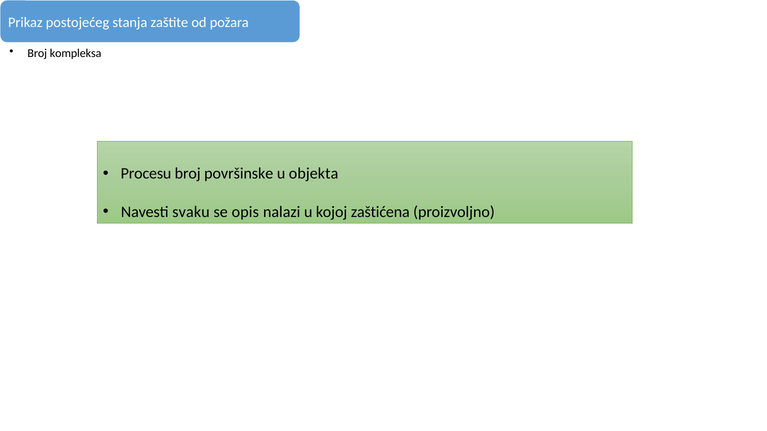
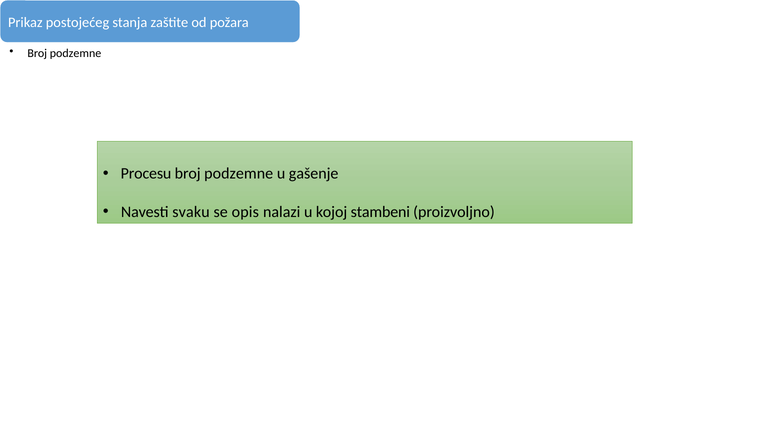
kompleksa at (76, 53): kompleksa -> podzemne
površinske at (239, 174): površinske -> podzemne
objekta: objekta -> gašenje
zaštićena: zaštićena -> stambeni
